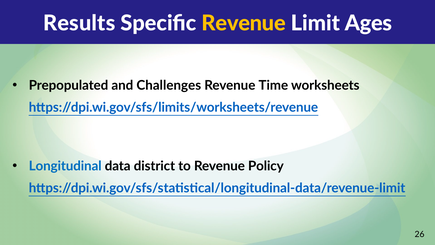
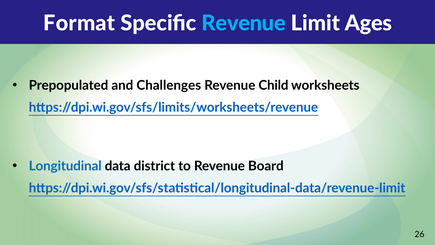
Results: Results -> Format
Revenue at (244, 23) colour: yellow -> light blue
Time: Time -> Child
Policy: Policy -> Board
